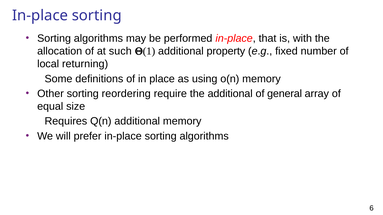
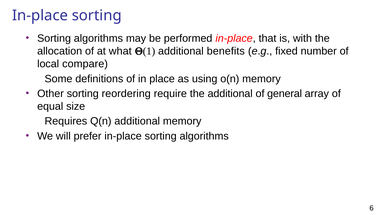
such: such -> what
property: property -> benefits
returning: returning -> compare
